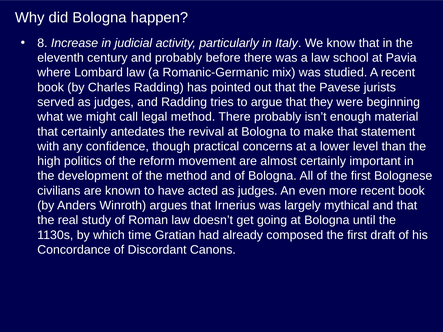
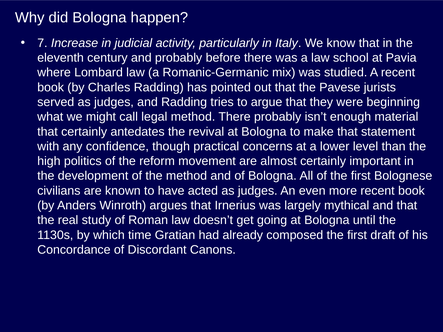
8: 8 -> 7
